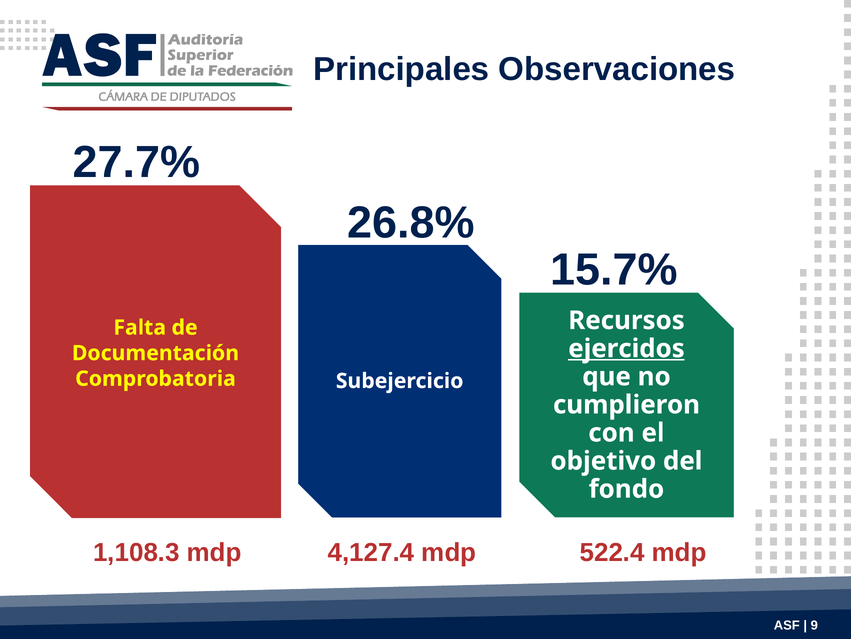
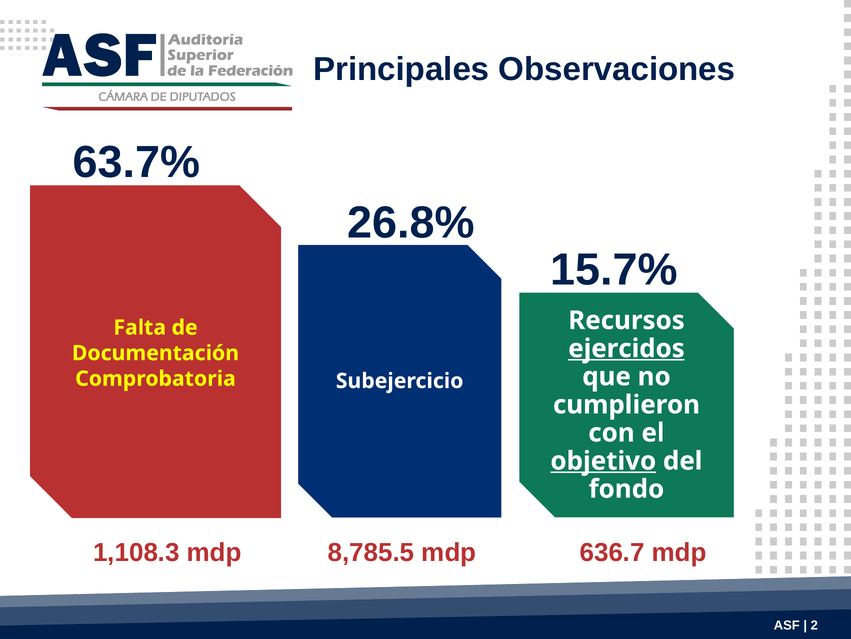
27.7%: 27.7% -> 63.7%
objetivo underline: none -> present
4,127.4: 4,127.4 -> 8,785.5
522.4: 522.4 -> 636.7
9: 9 -> 2
